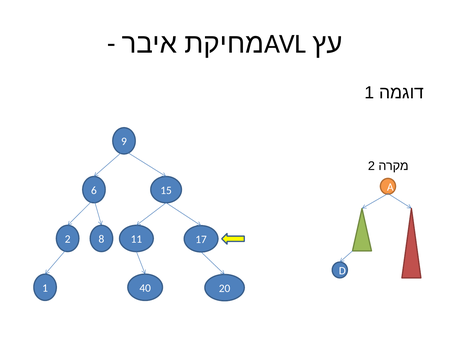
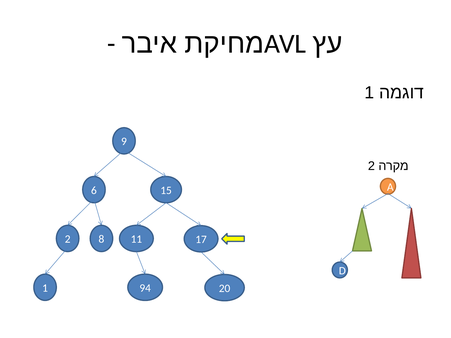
40: 40 -> 94
